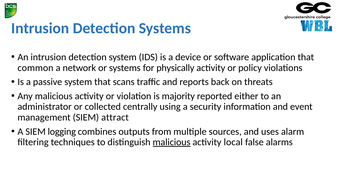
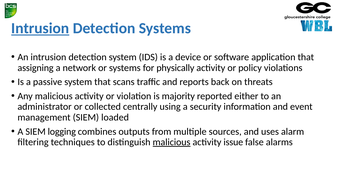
Intrusion at (40, 28) underline: none -> present
common: common -> assigning
attract: attract -> loaded
local: local -> issue
